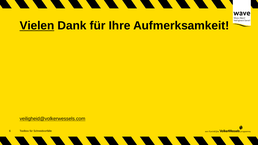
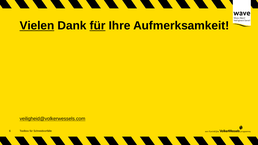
für at (98, 26) underline: none -> present
